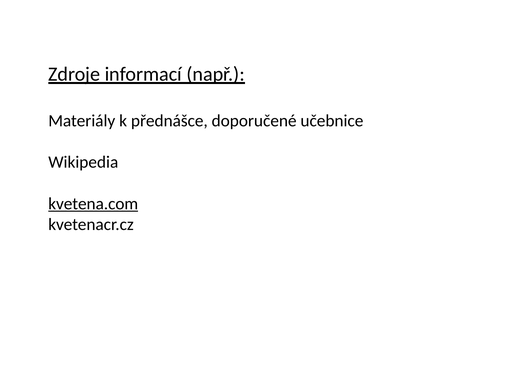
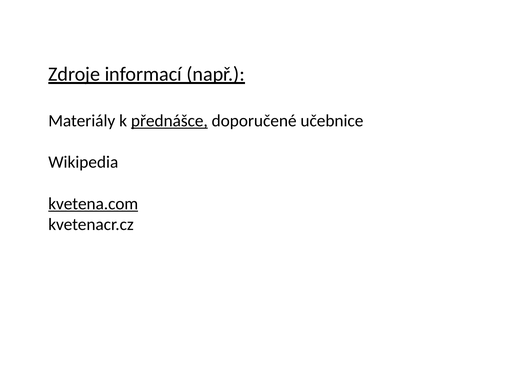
přednášce underline: none -> present
